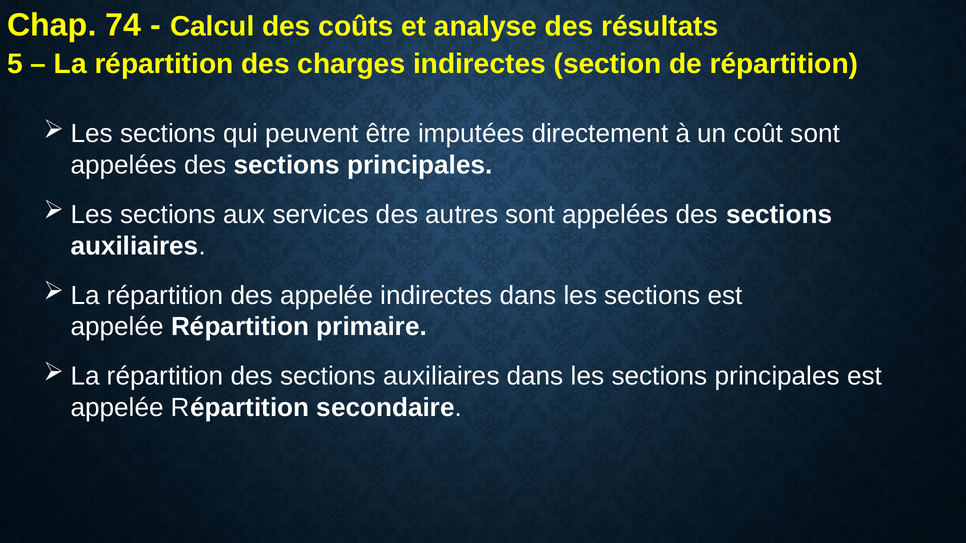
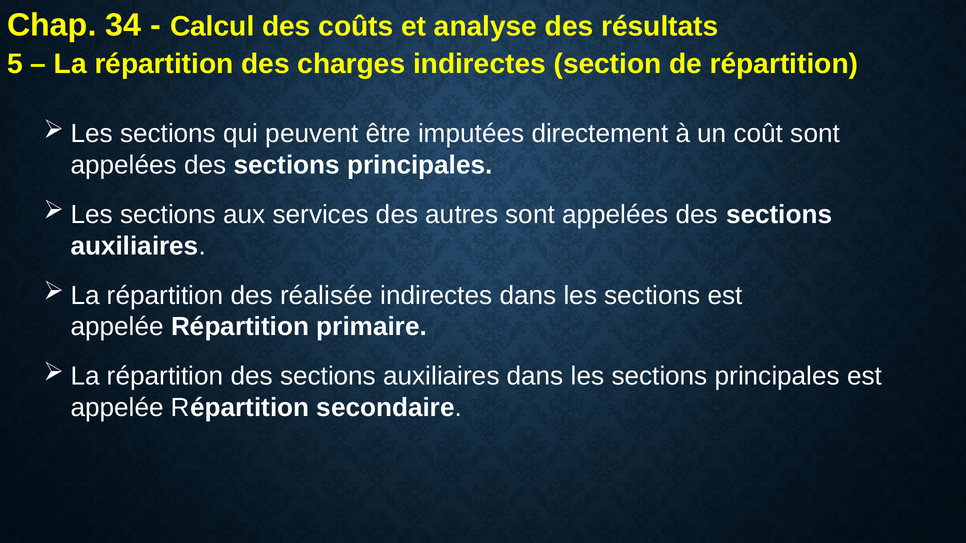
74: 74 -> 34
des appelée: appelée -> réalisée
